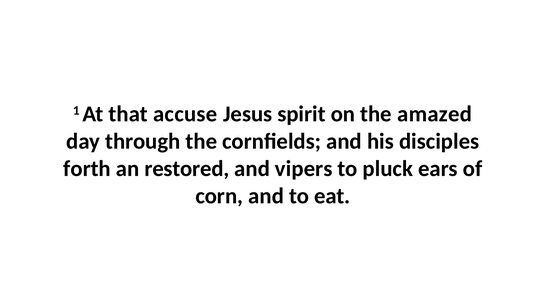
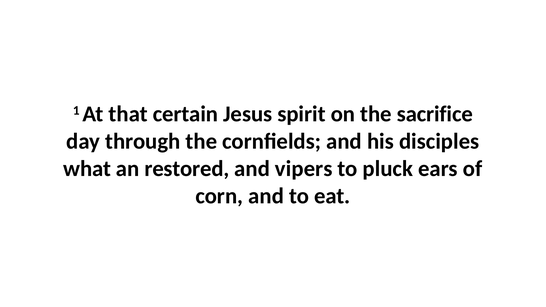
accuse: accuse -> certain
amazed: amazed -> sacrifice
forth: forth -> what
